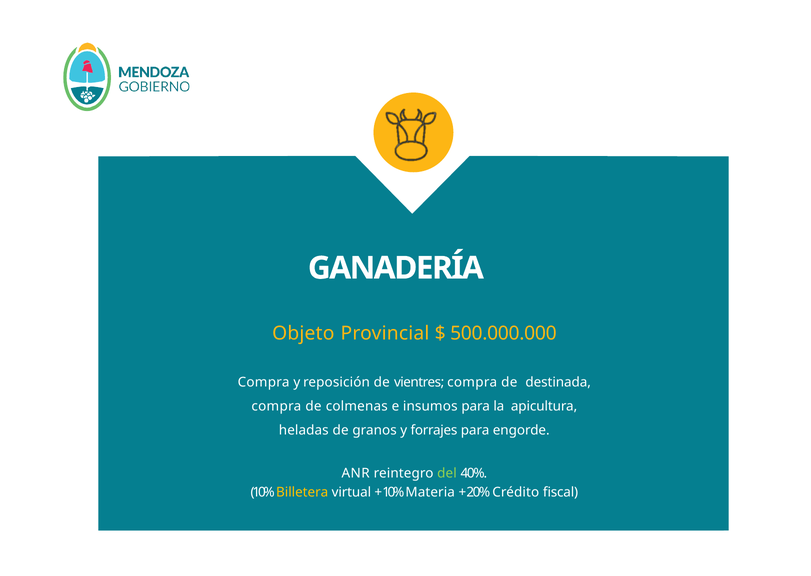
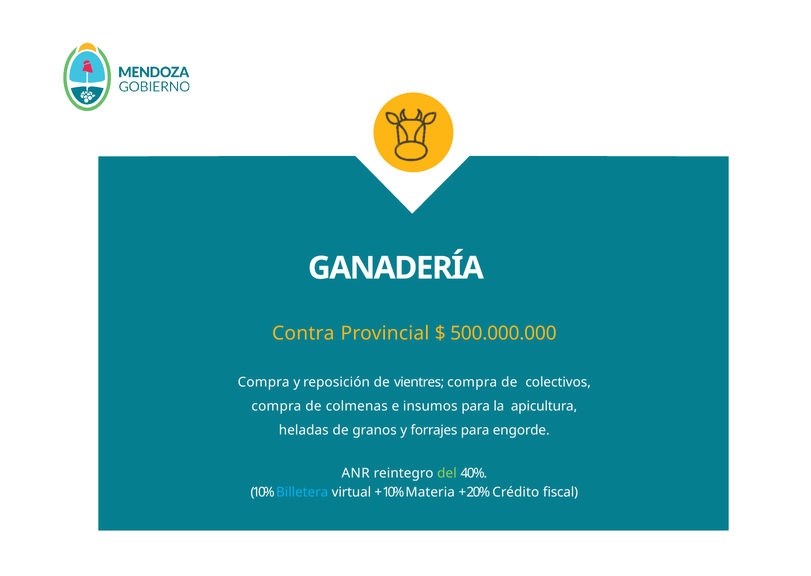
Objeto: Objeto -> Contra
destinada: destinada -> colectivos
Billetera colour: yellow -> light blue
